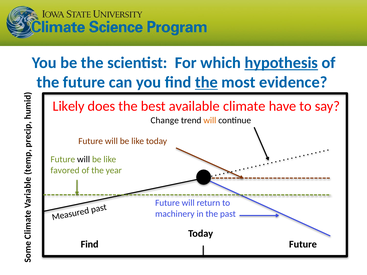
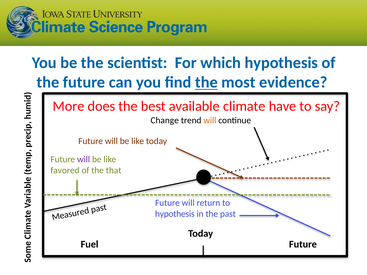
hypothesis at (281, 63) underline: present -> none
Likely: Likely -> More
will at (84, 159) colour: black -> purple
year: year -> that
machinery at (175, 214): machinery -> hypothesis
Find at (90, 244): Find -> Fuel
